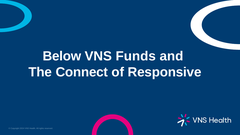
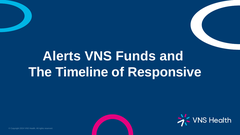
Below: Below -> Alerts
Connect: Connect -> Timeline
